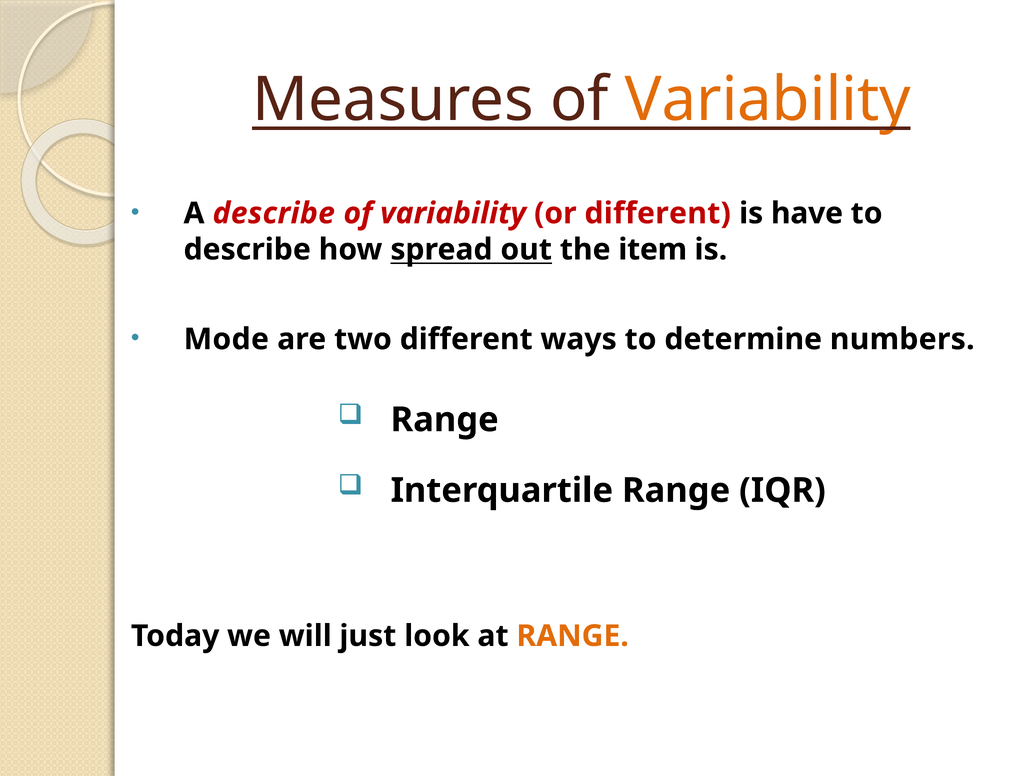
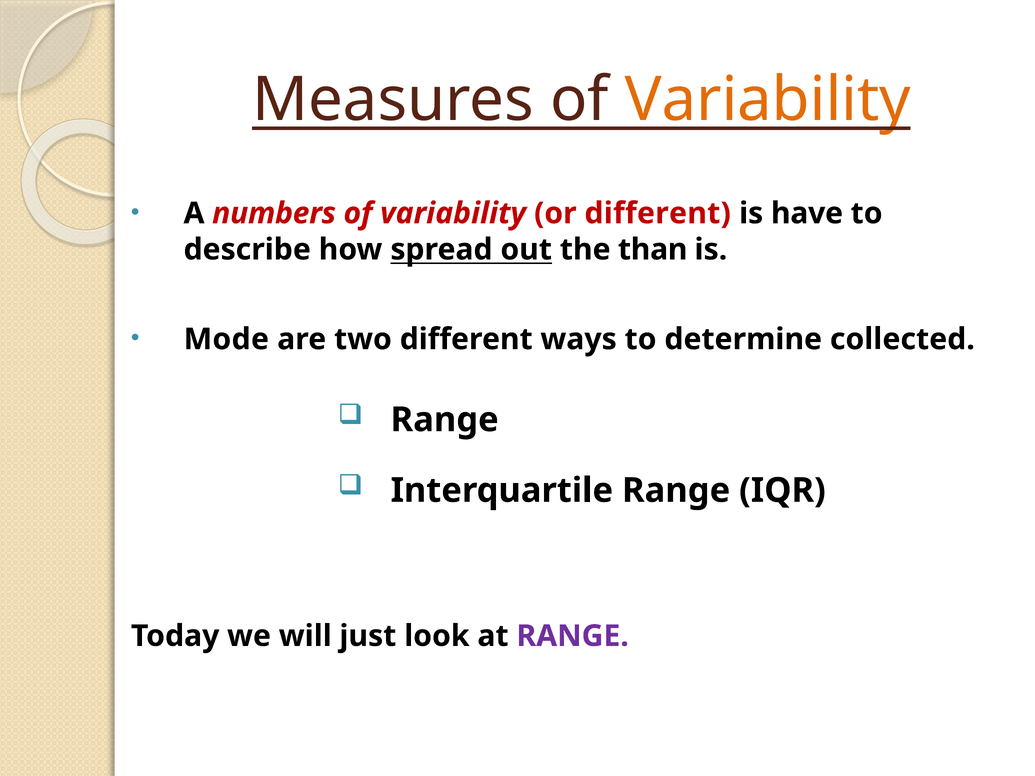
A describe: describe -> numbers
item: item -> than
numbers: numbers -> collected
RANGE at (573, 636) colour: orange -> purple
